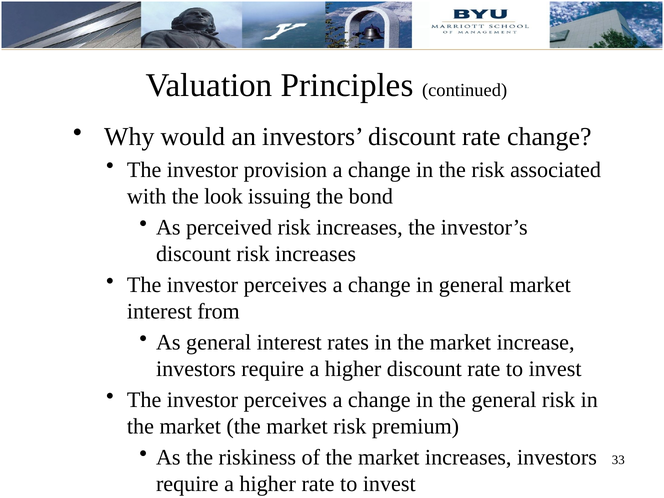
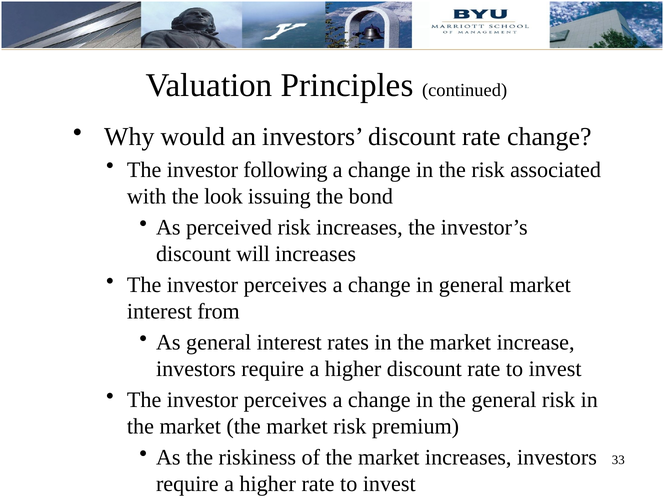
provision: provision -> following
discount risk: risk -> will
